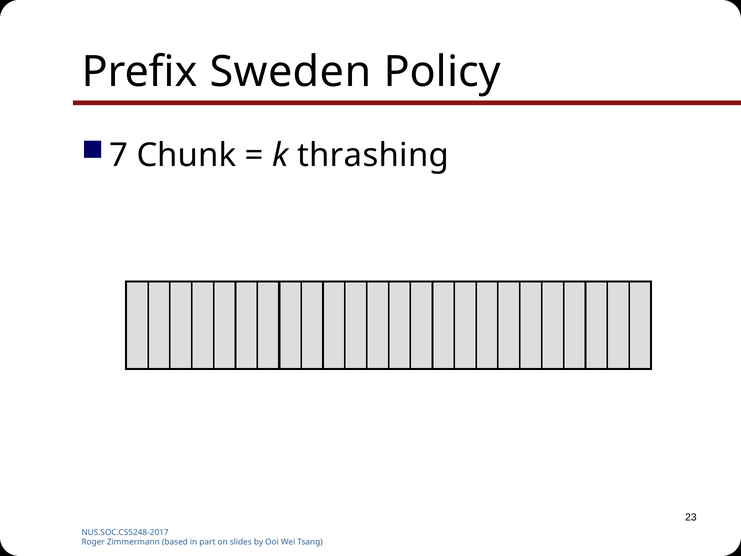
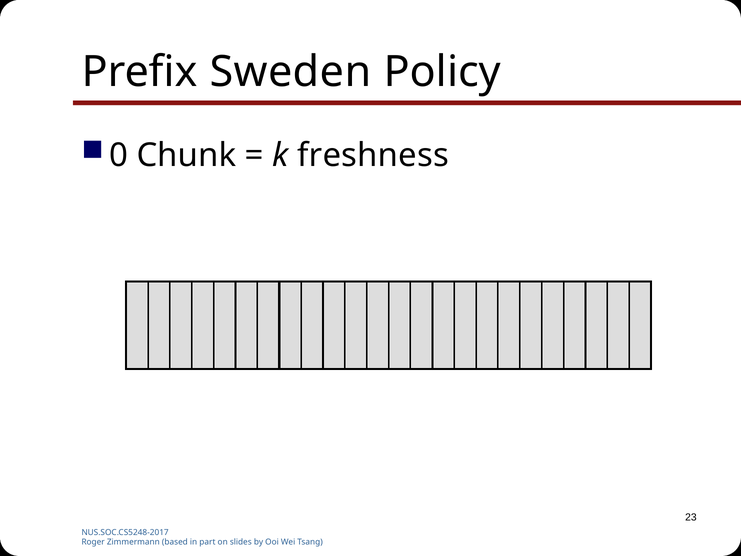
7: 7 -> 0
thrashing: thrashing -> freshness
